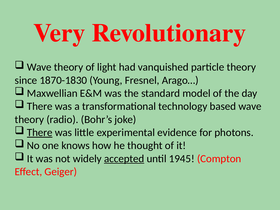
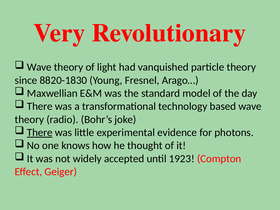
1870-1830: 1870-1830 -> 8820-1830
accepted underline: present -> none
1945: 1945 -> 1923
